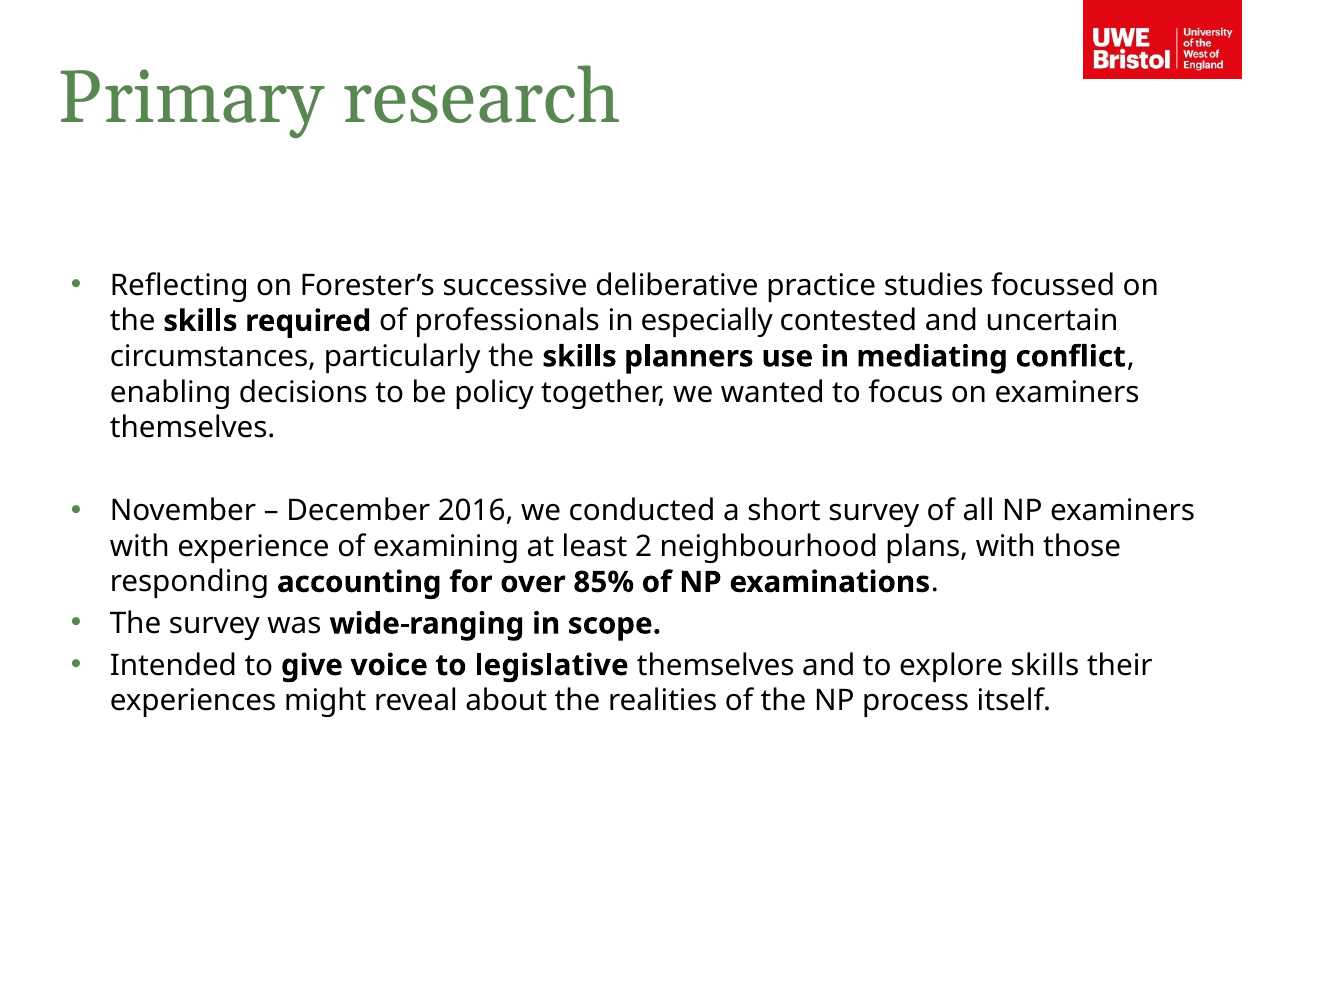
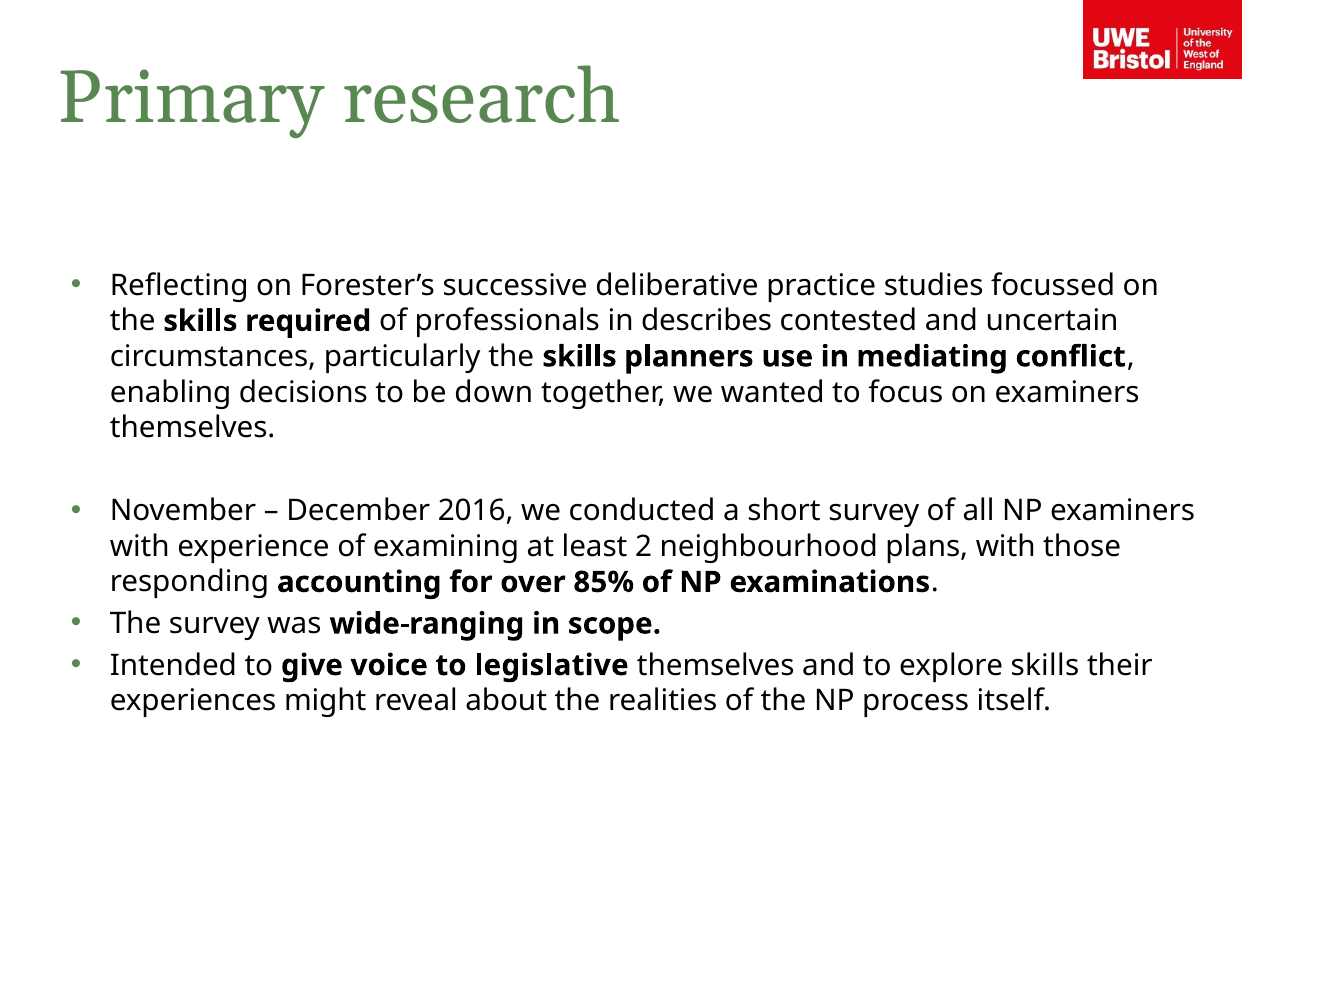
especially: especially -> describes
policy: policy -> down
